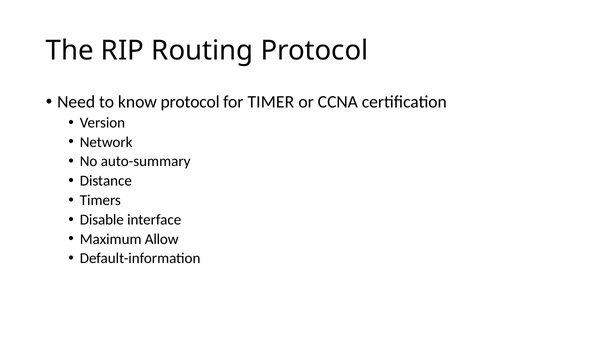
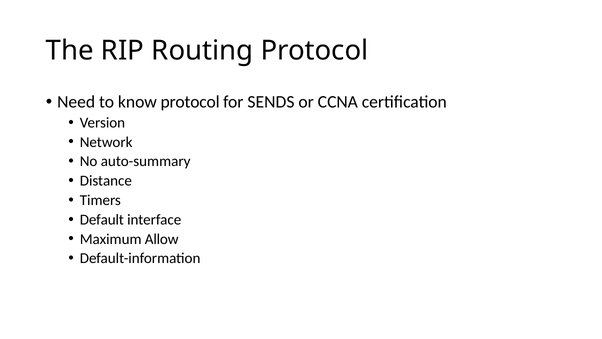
TIMER: TIMER -> SENDS
Disable: Disable -> Default
